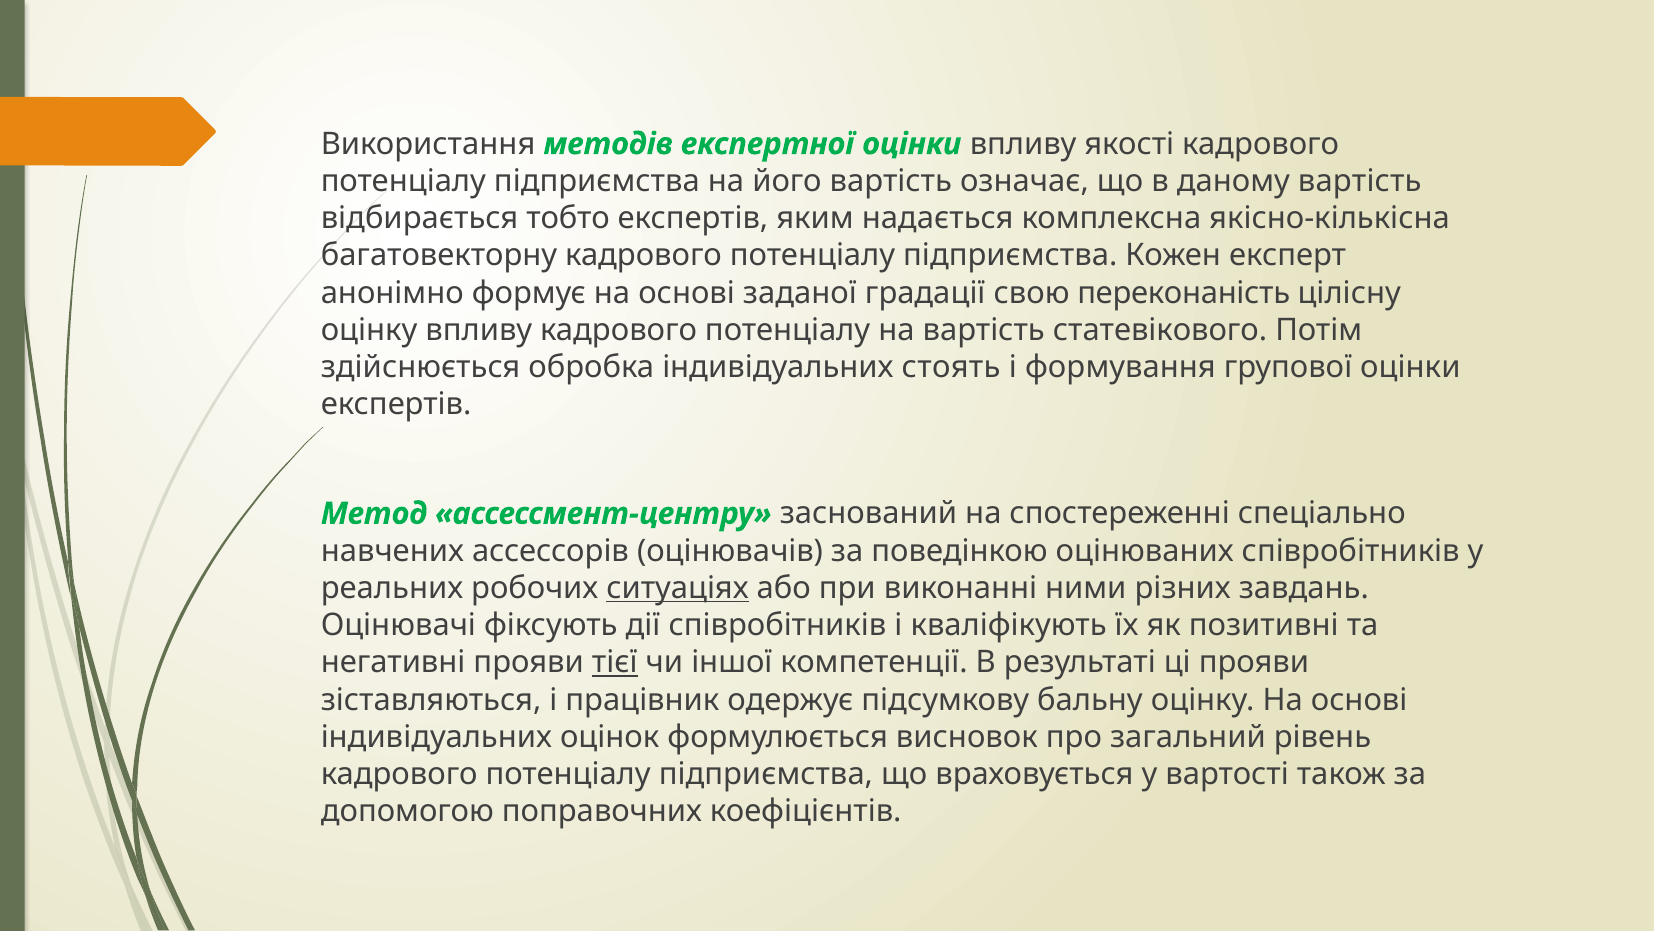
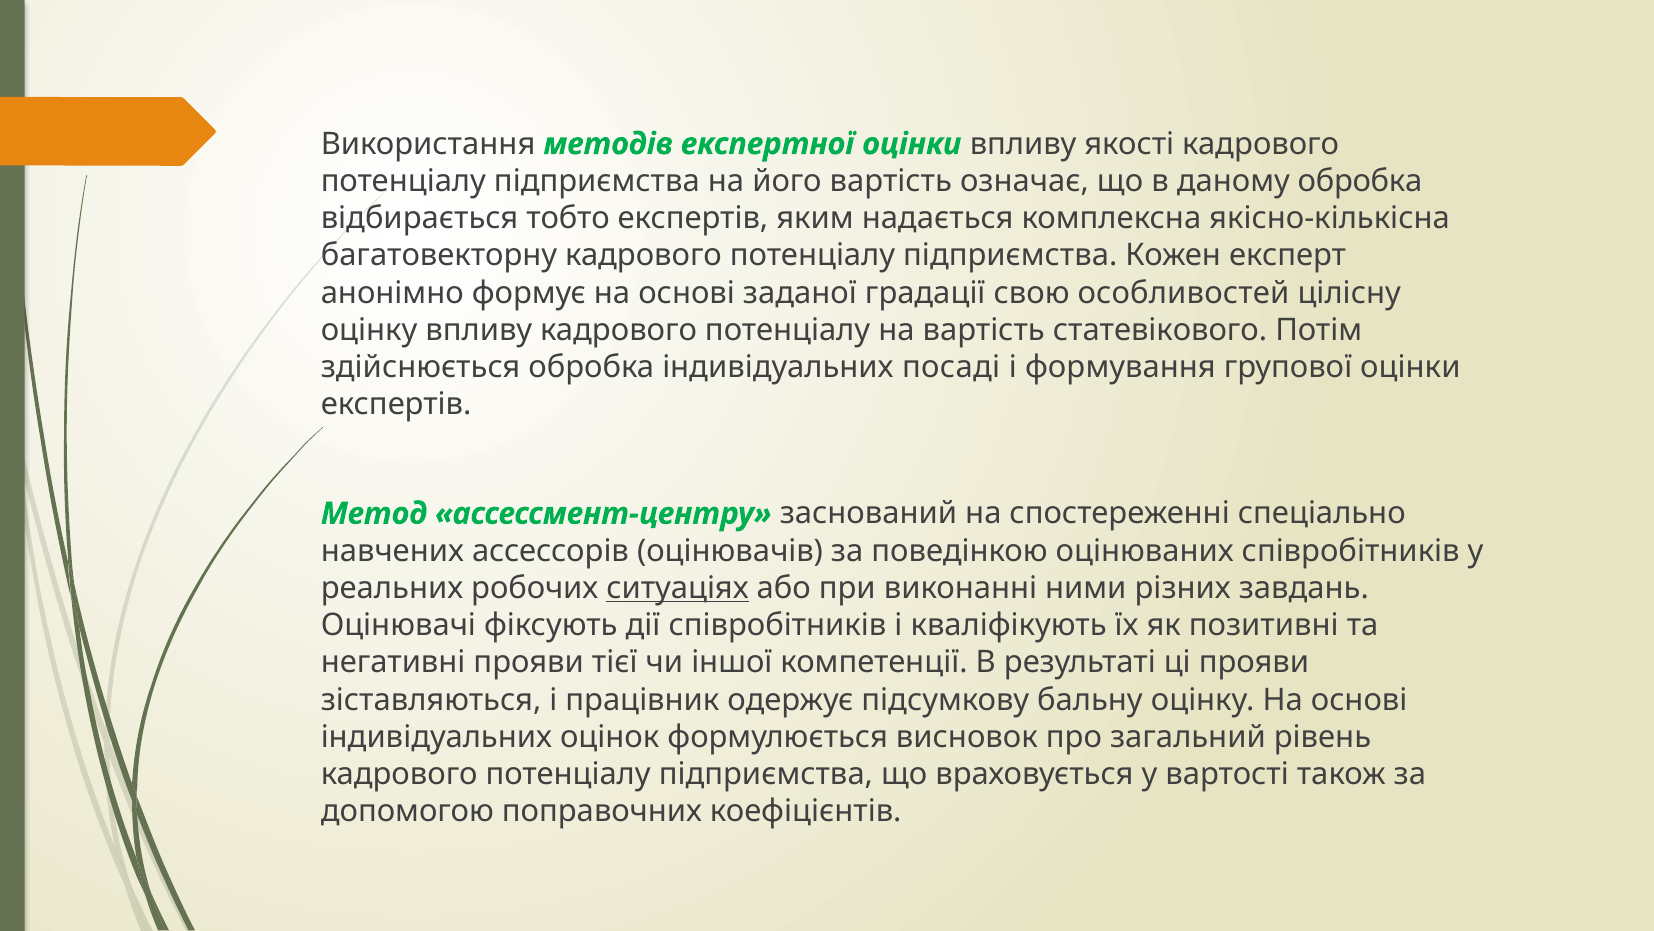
даному вартість: вартість -> обробка
переконаність: переконаність -> особливостей
стоять: стоять -> посаді
тієї underline: present -> none
